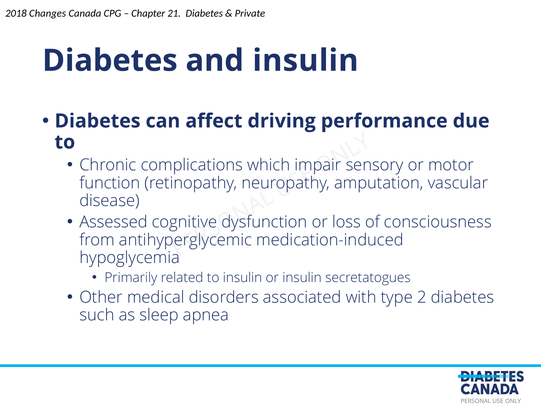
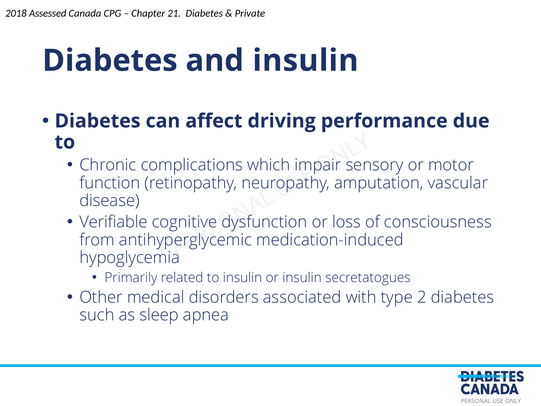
Changes: Changes -> Assessed
Assessed: Assessed -> Verifiable
